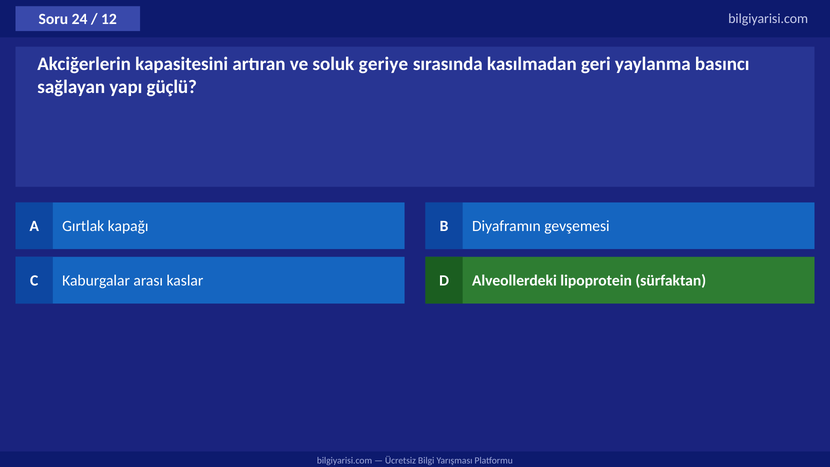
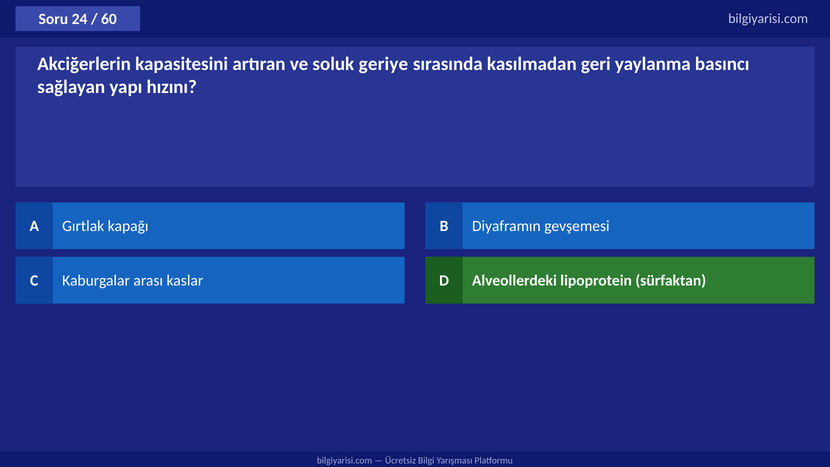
12: 12 -> 60
güçlü: güçlü -> hızını
